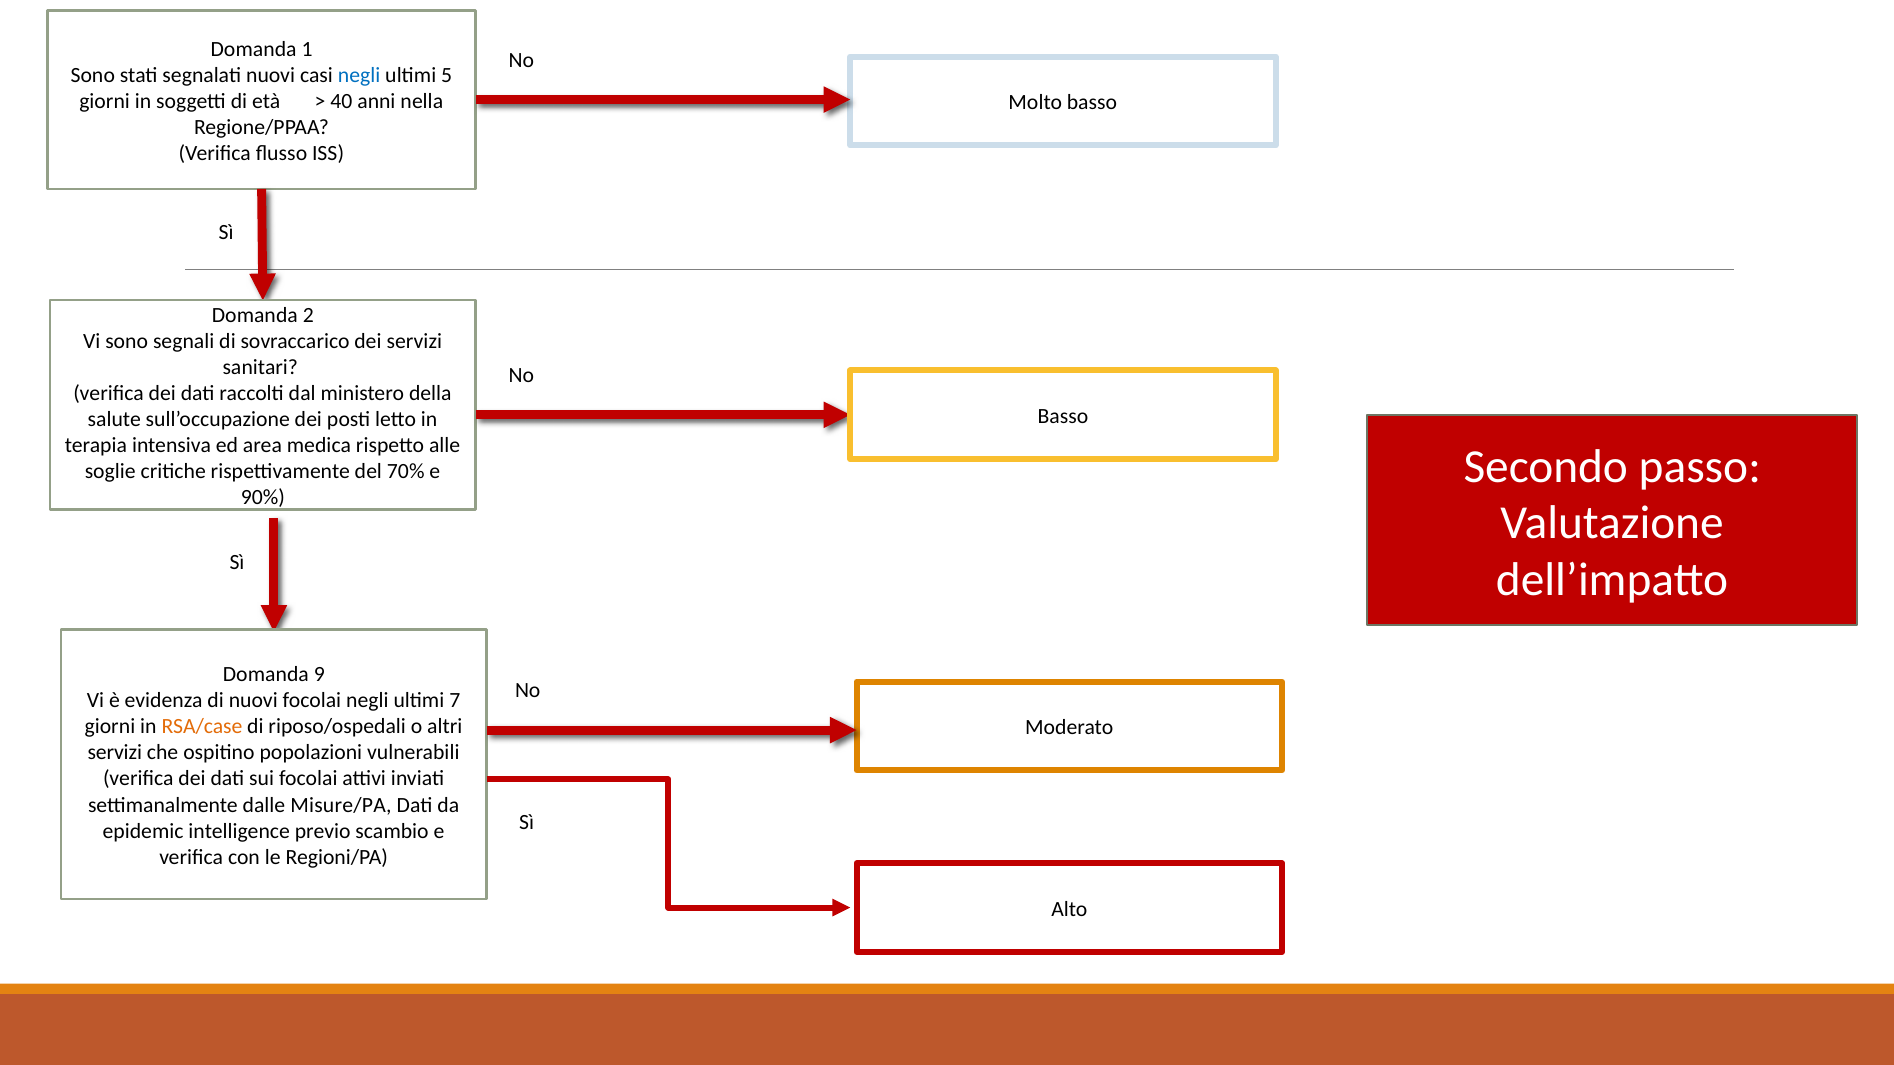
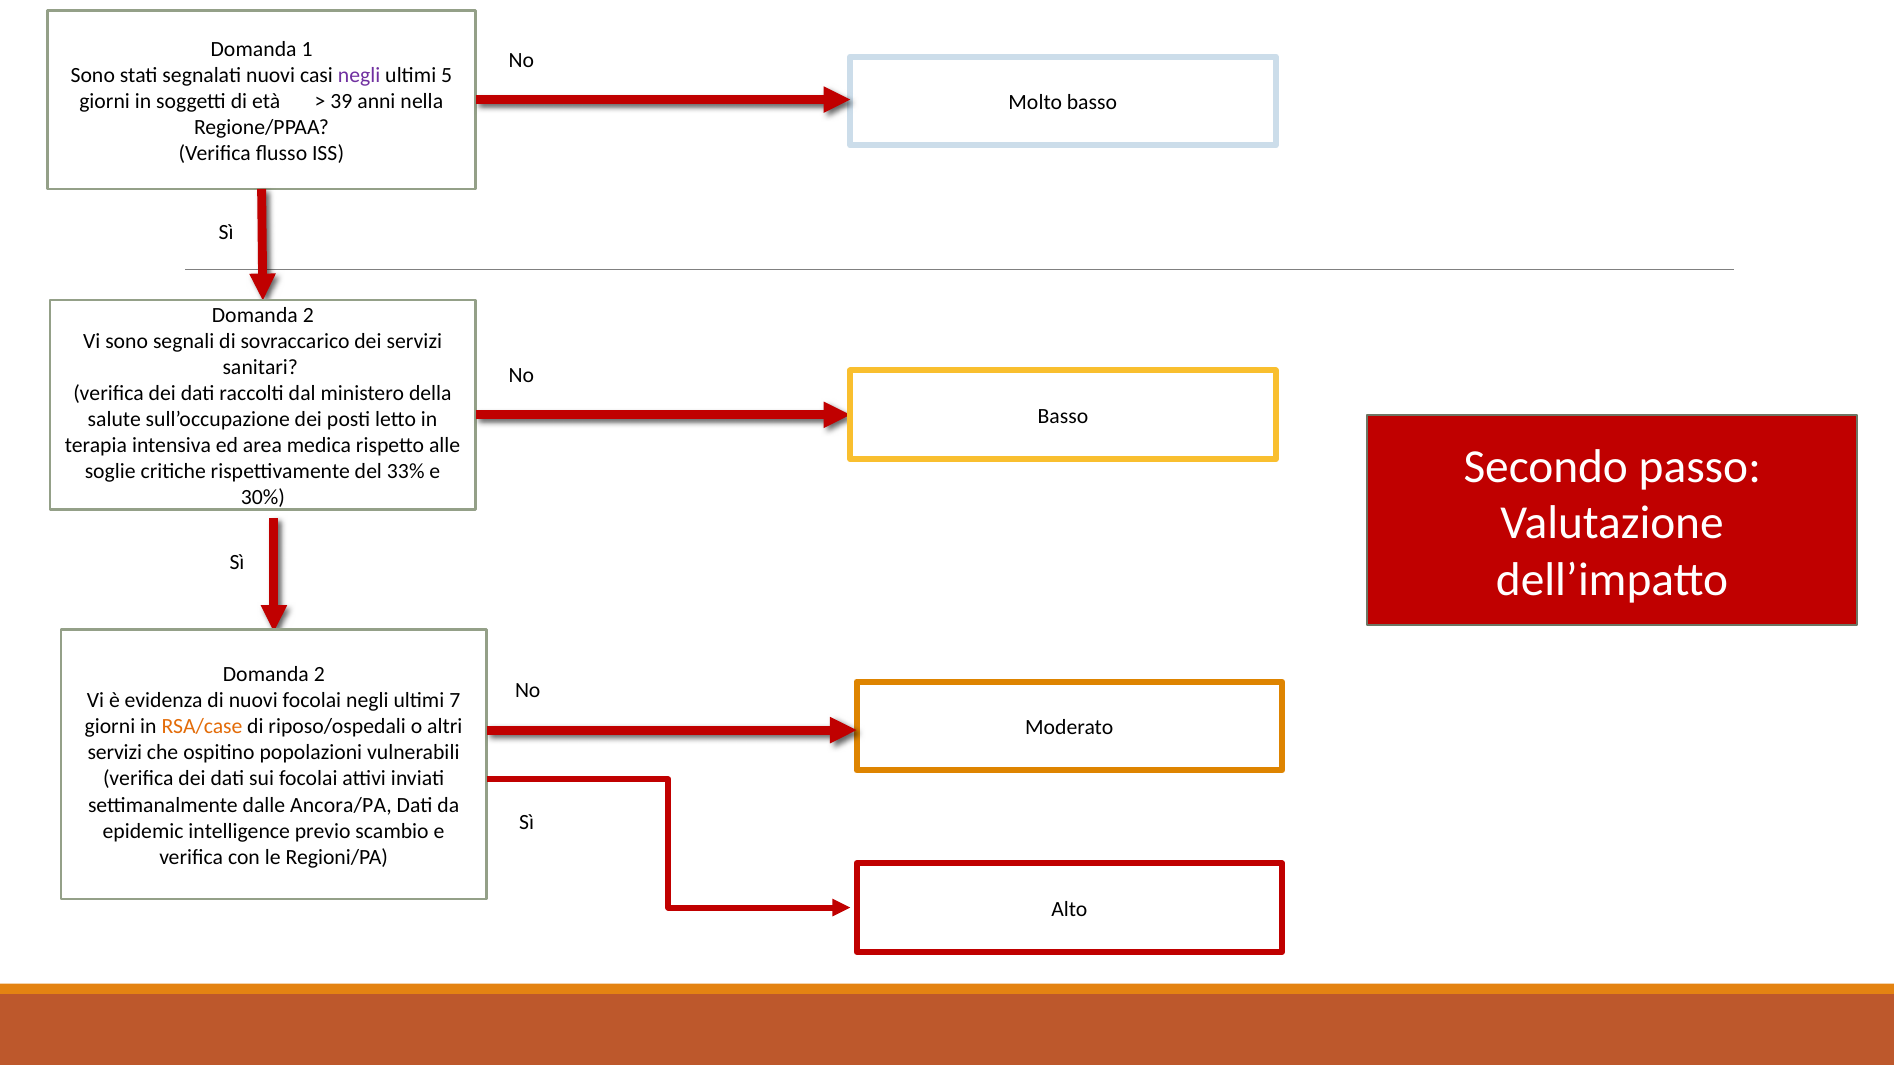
negli at (359, 75) colour: blue -> purple
40: 40 -> 39
70%: 70% -> 33%
90%: 90% -> 30%
9 at (319, 675): 9 -> 2
Misure/PA: Misure/PA -> Ancora/PA
